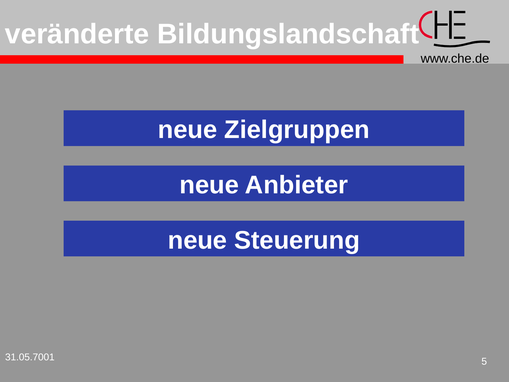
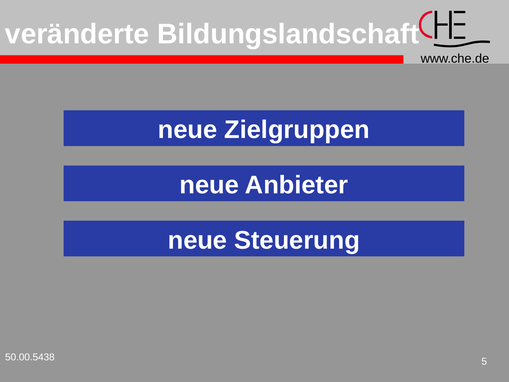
31.05.7001: 31.05.7001 -> 50.00.5438
